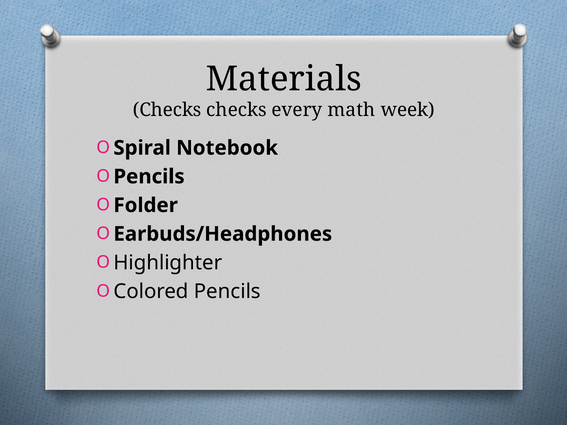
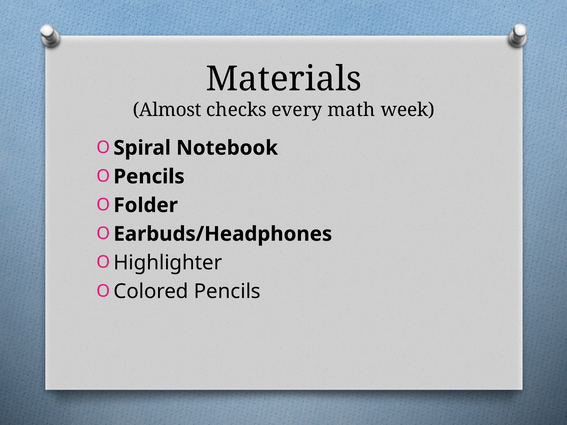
Checks at (167, 110): Checks -> Almost
